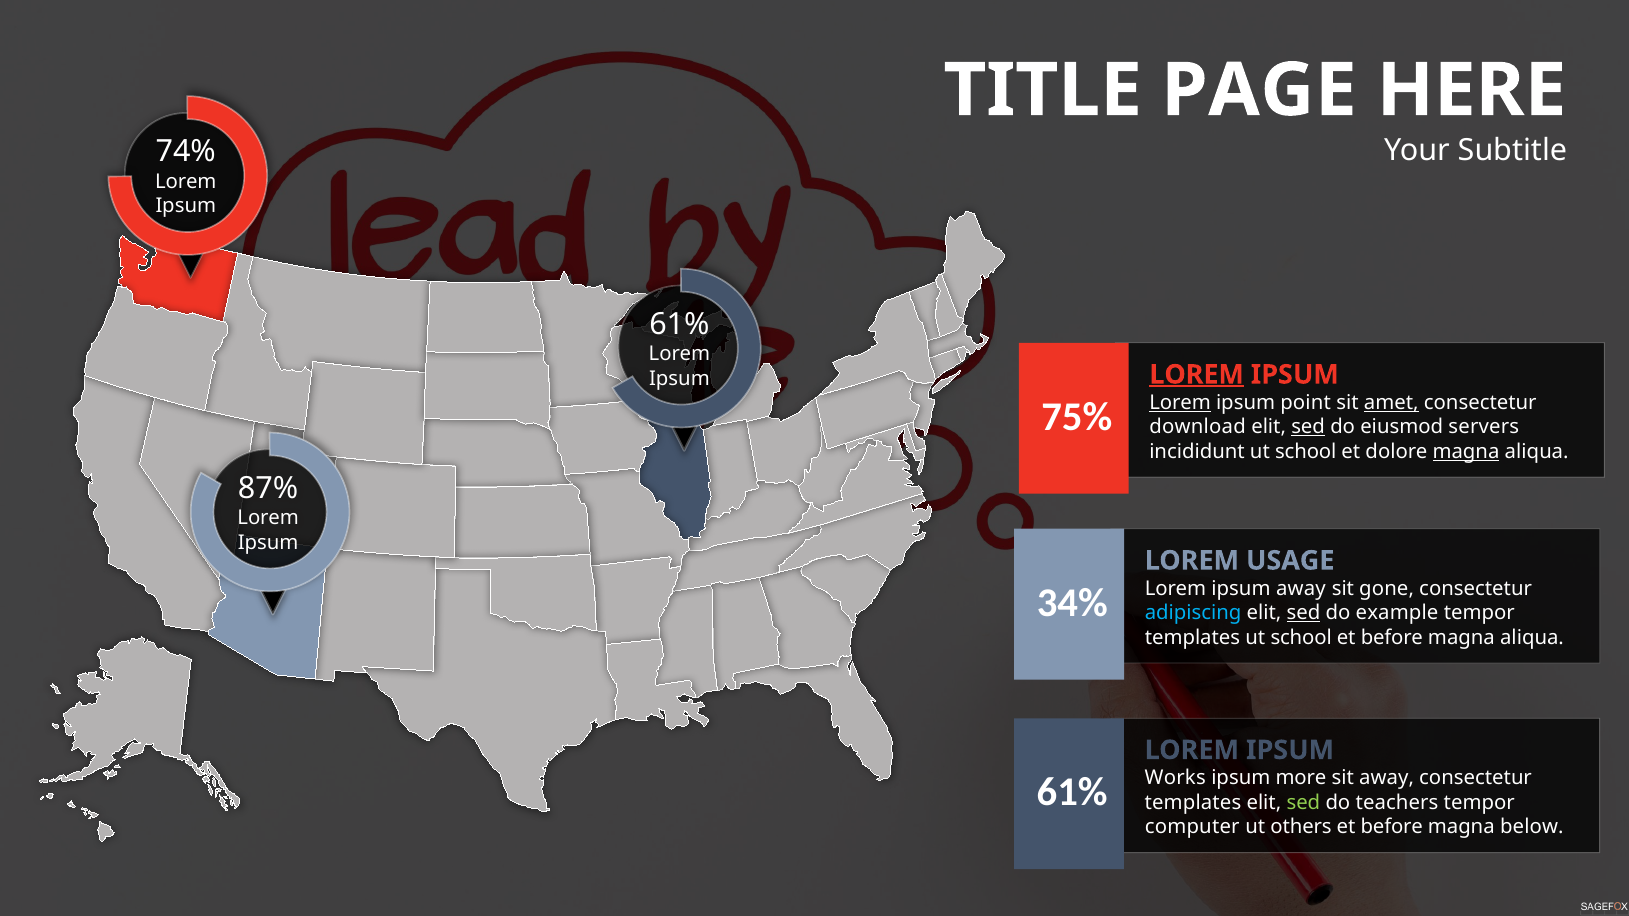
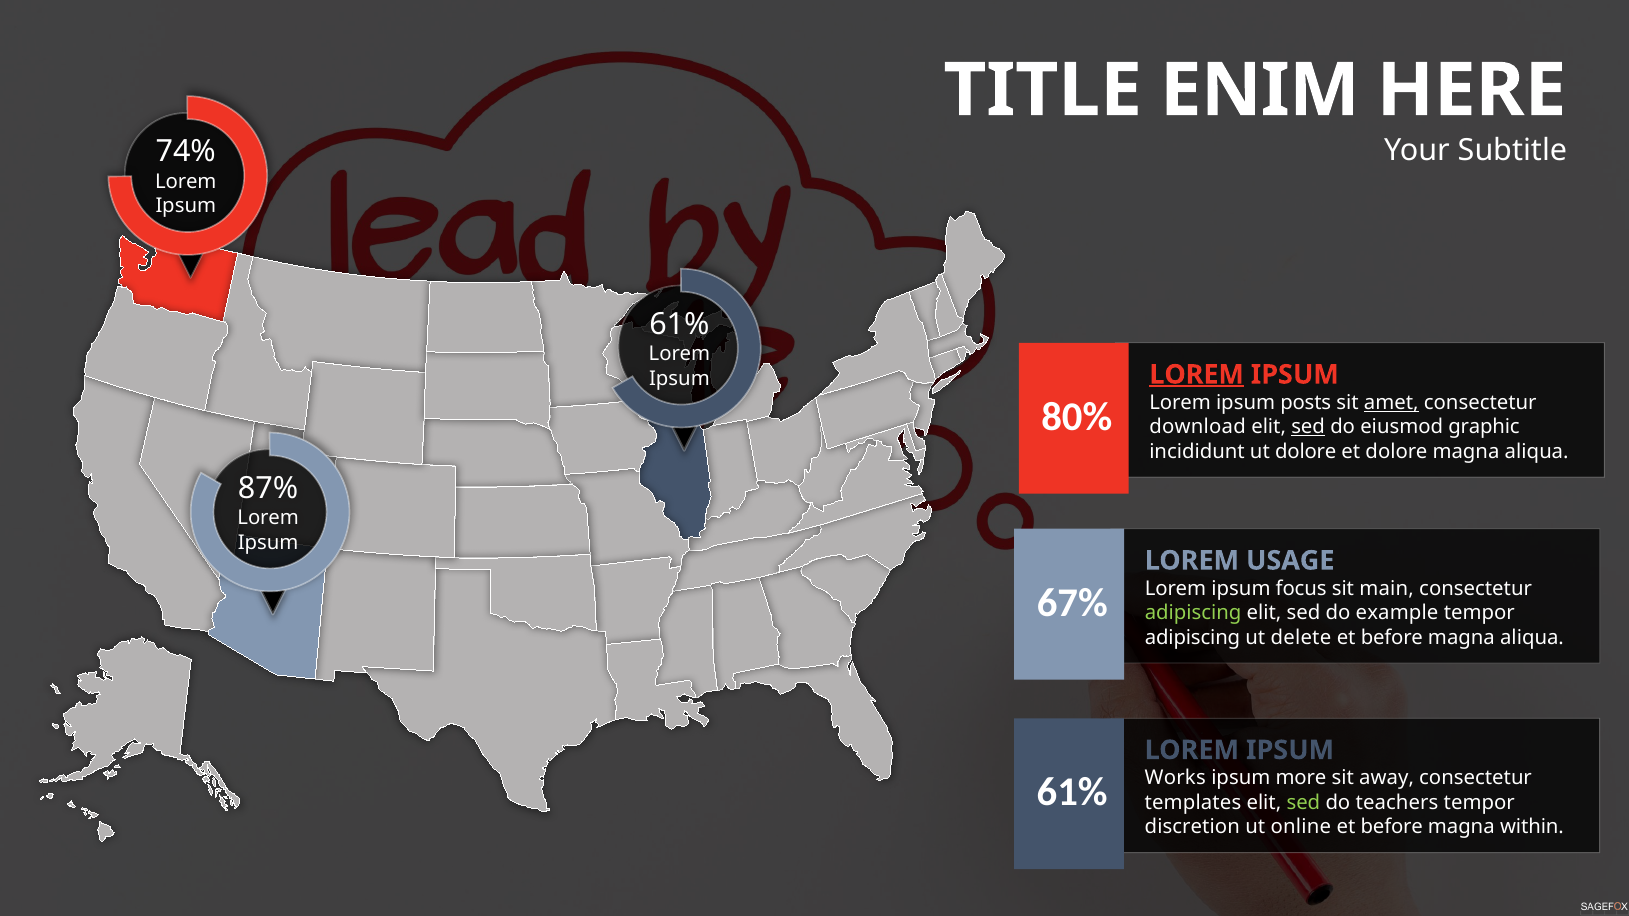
PAGE: PAGE -> ENIM
Lorem at (1180, 403) underline: present -> none
point: point -> posts
75%: 75% -> 80%
servers: servers -> graphic
incididunt ut school: school -> dolore
magna at (1466, 452) underline: present -> none
ipsum away: away -> focus
gone: gone -> main
34%: 34% -> 67%
adipiscing at (1193, 613) colour: light blue -> light green
sed at (1303, 613) underline: present -> none
templates at (1192, 638): templates -> adipiscing
school at (1301, 638): school -> delete
computer: computer -> discretion
others: others -> online
below: below -> within
